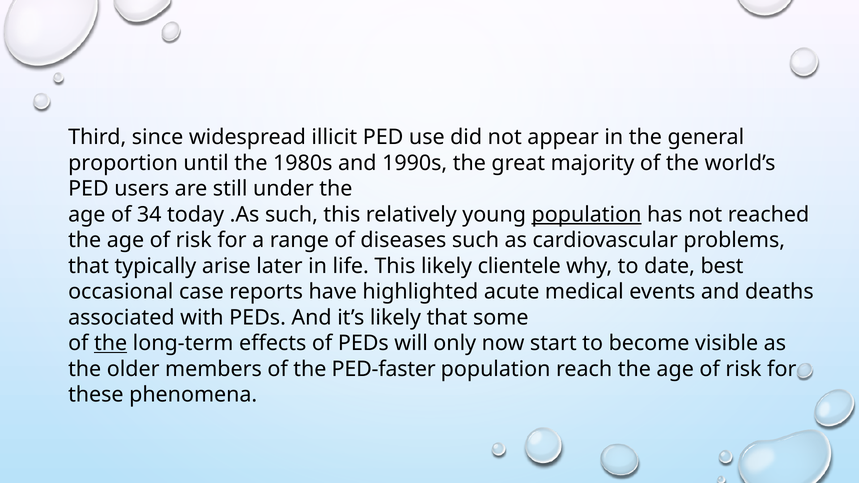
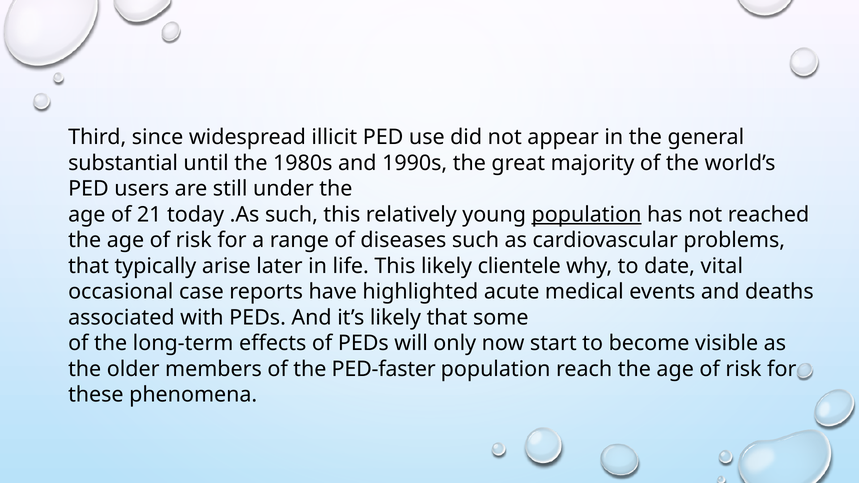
proportion: proportion -> substantial
34: 34 -> 21
best: best -> vital
the at (111, 343) underline: present -> none
